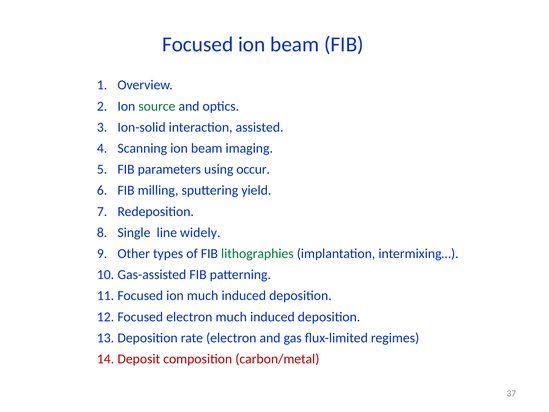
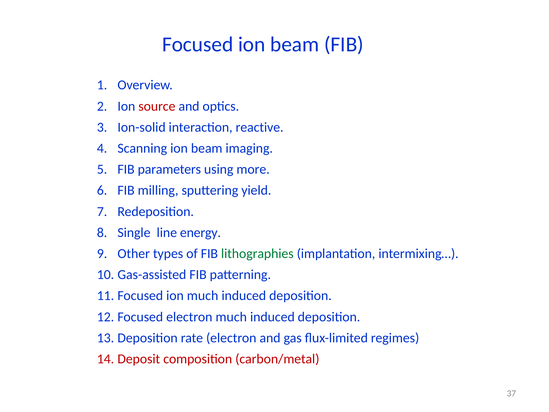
source colour: green -> red
assisted: assisted -> reactive
occur: occur -> more
widely: widely -> energy
